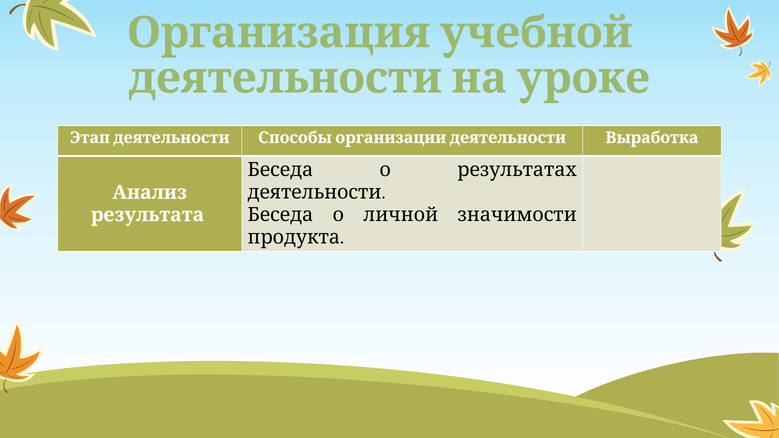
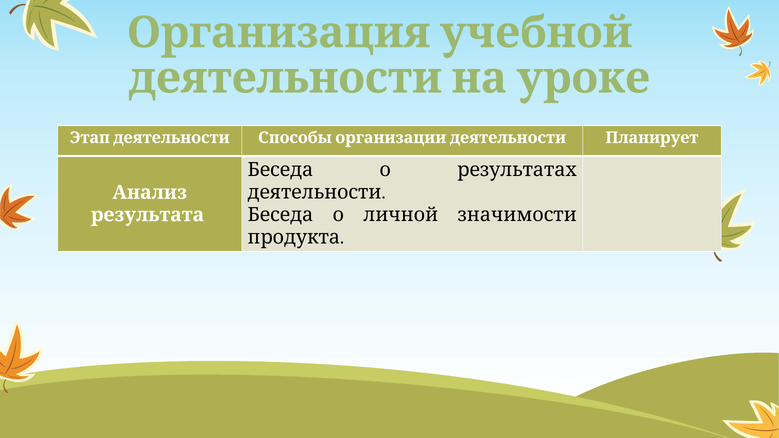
Выработка: Выработка -> Планирует
